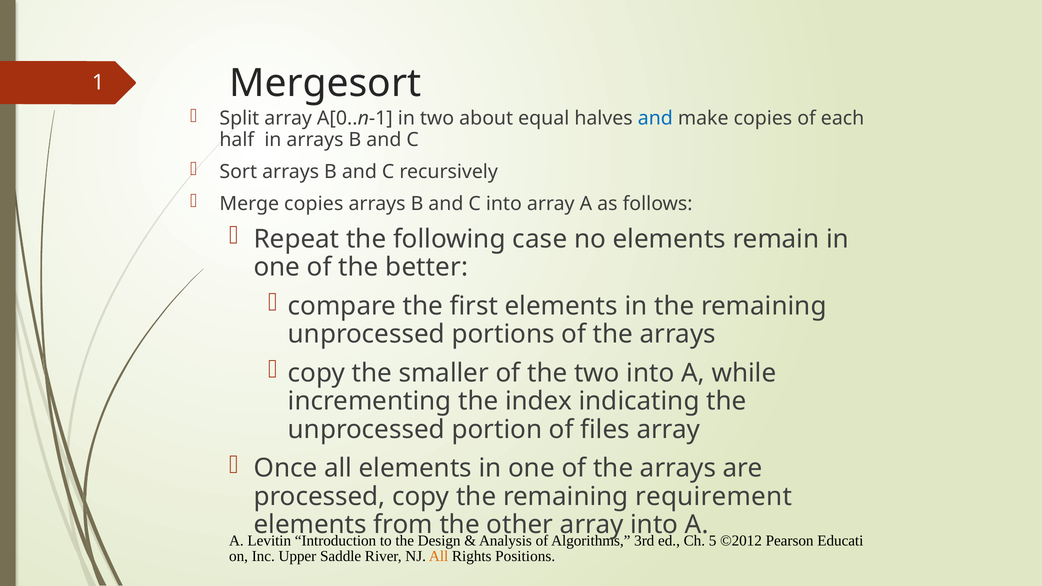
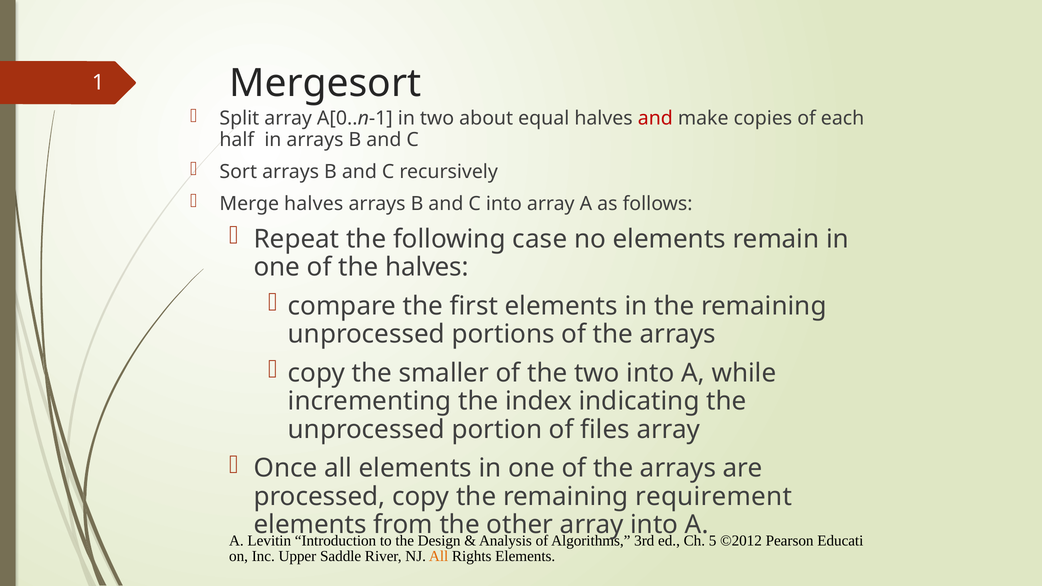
and at (655, 119) colour: blue -> red
Merge copies: copies -> halves
the better: better -> halves
Rights Positions: Positions -> Elements
